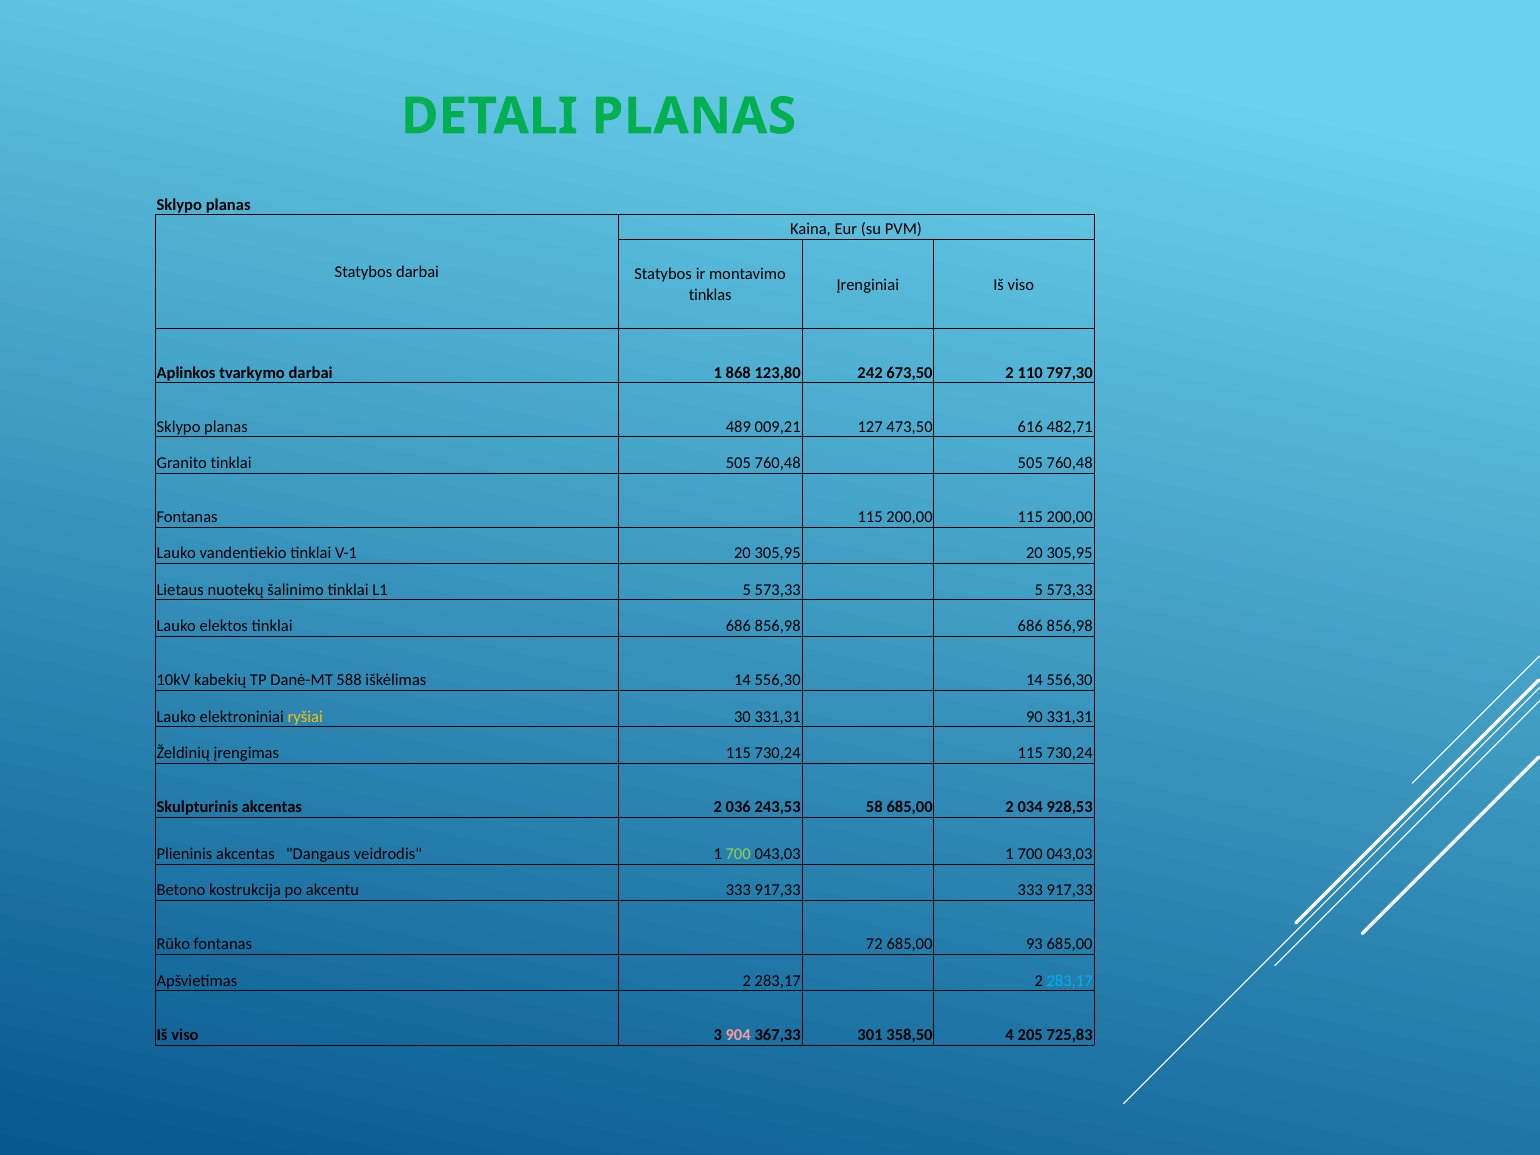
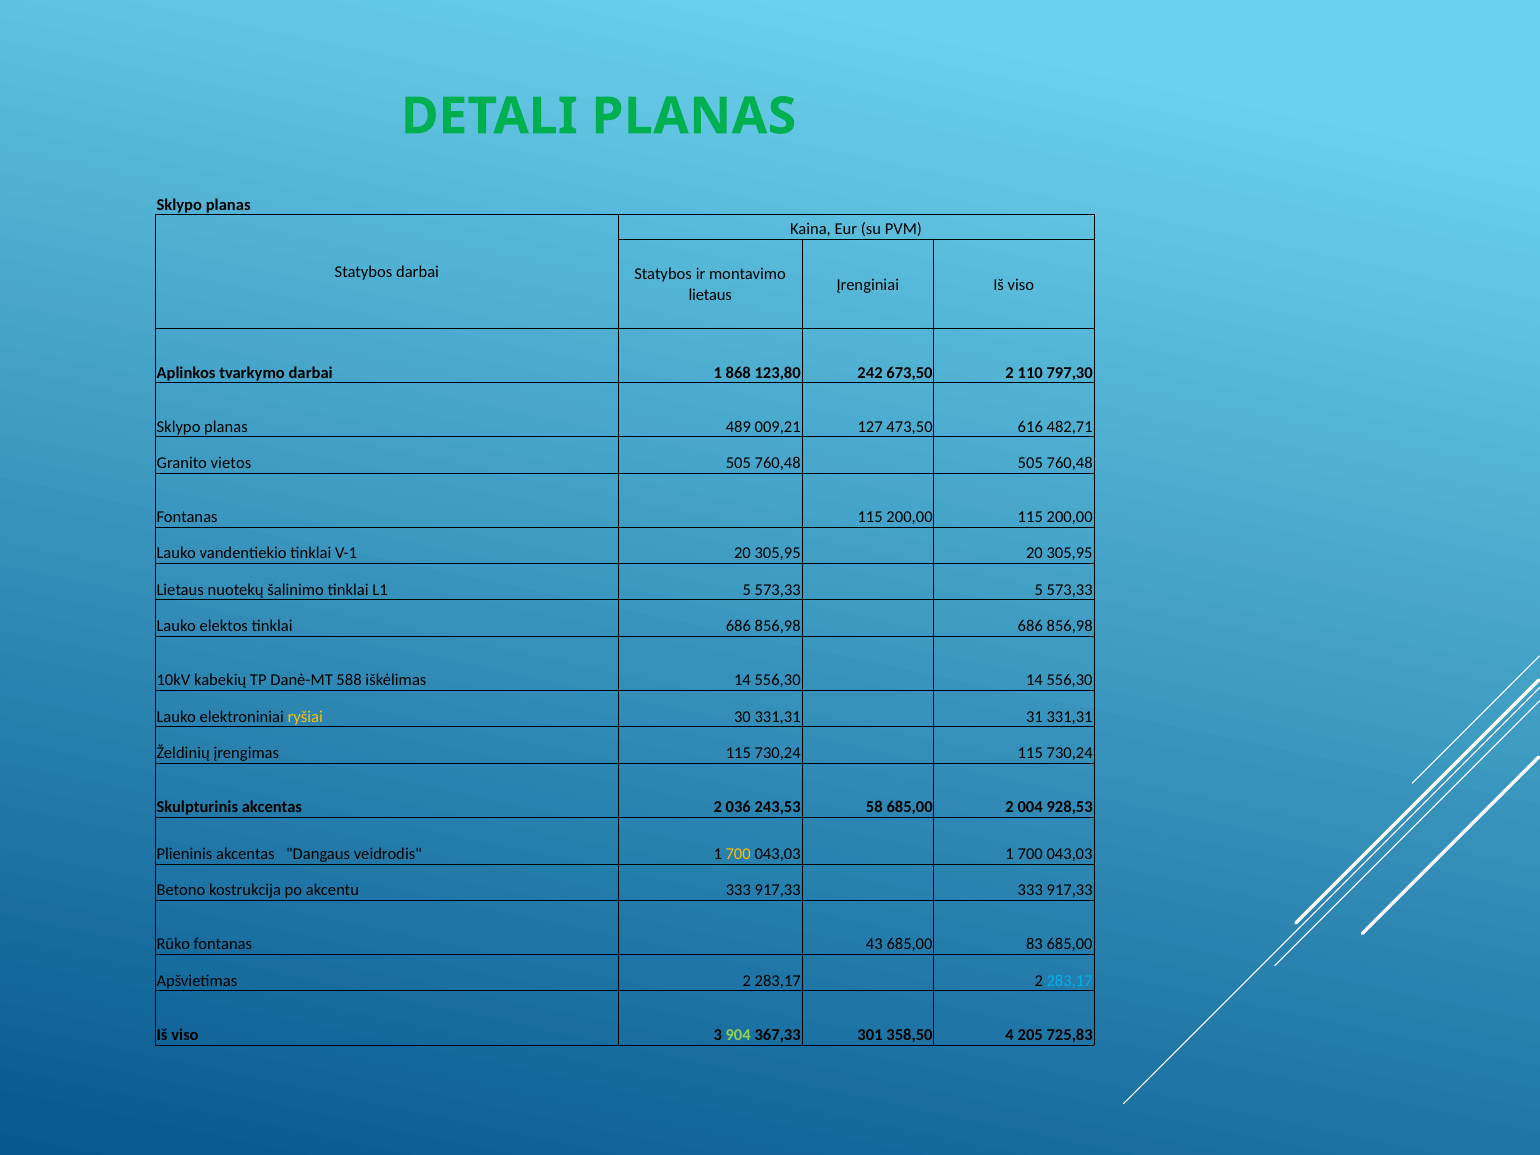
tinklas at (710, 295): tinklas -> lietaus
Granito tinklai: tinklai -> vietos
90: 90 -> 31
034: 034 -> 004
700 at (738, 854) colour: light green -> yellow
72: 72 -> 43
93: 93 -> 83
904 colour: pink -> light green
